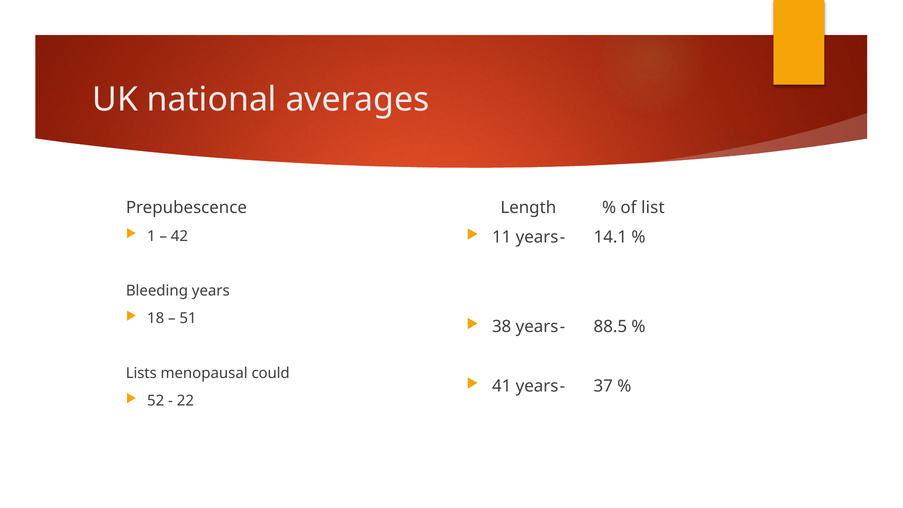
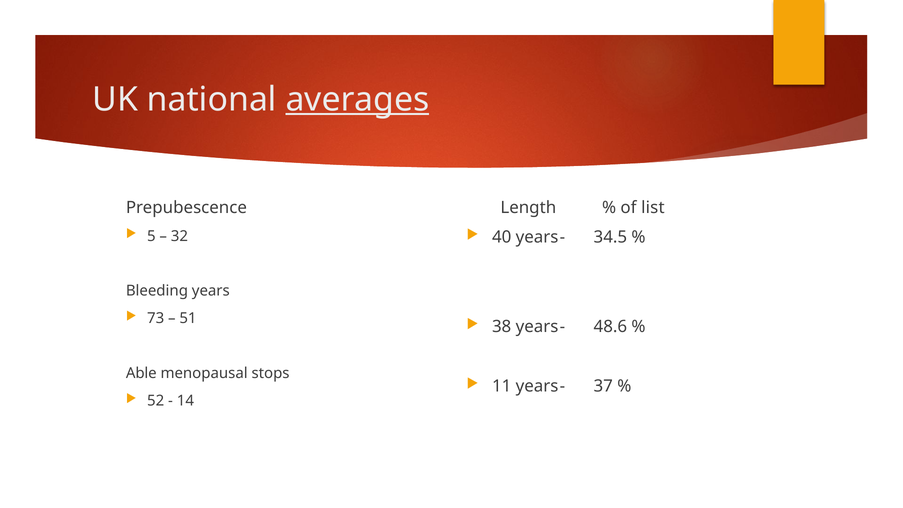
averages underline: none -> present
1: 1 -> 5
42: 42 -> 32
11: 11 -> 40
14.1: 14.1 -> 34.5
18: 18 -> 73
88.5: 88.5 -> 48.6
Lists: Lists -> Able
could: could -> stops
41: 41 -> 11
22: 22 -> 14
